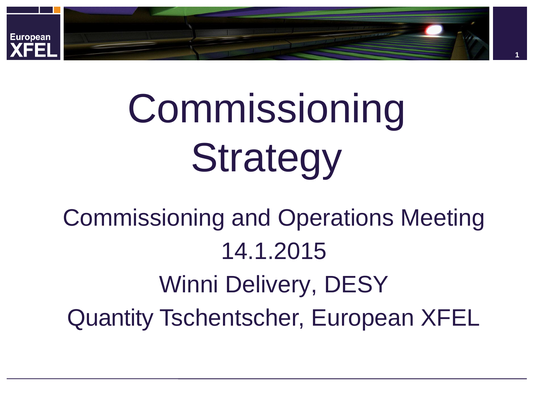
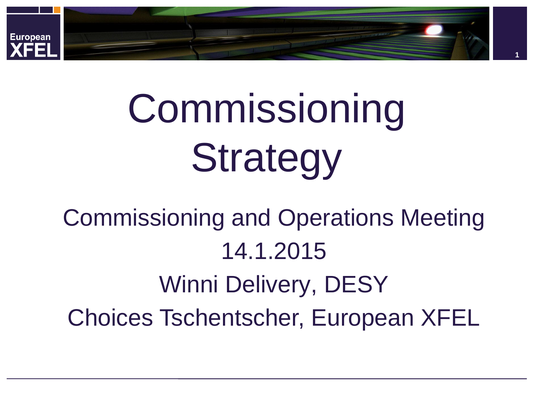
Quantity: Quantity -> Choices
